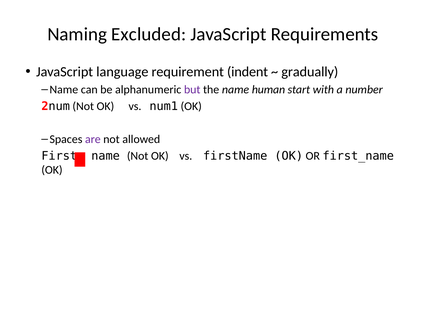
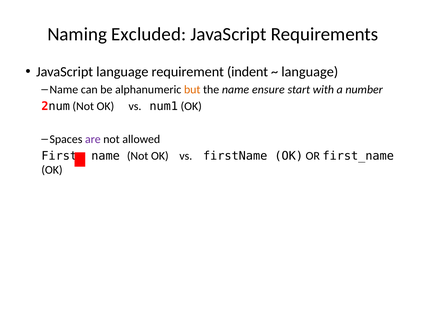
gradually at (310, 72): gradually -> language
but colour: purple -> orange
human: human -> ensure
